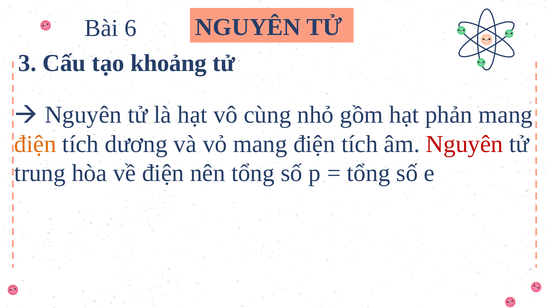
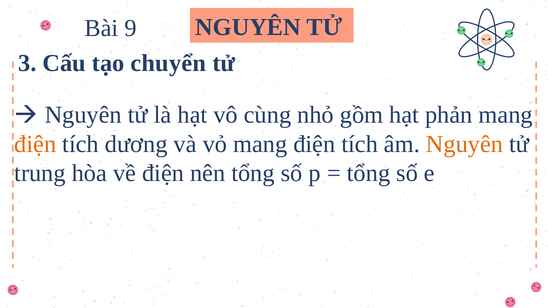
6: 6 -> 9
khoảng: khoảng -> chuyển
Nguyên at (464, 144) colour: red -> orange
